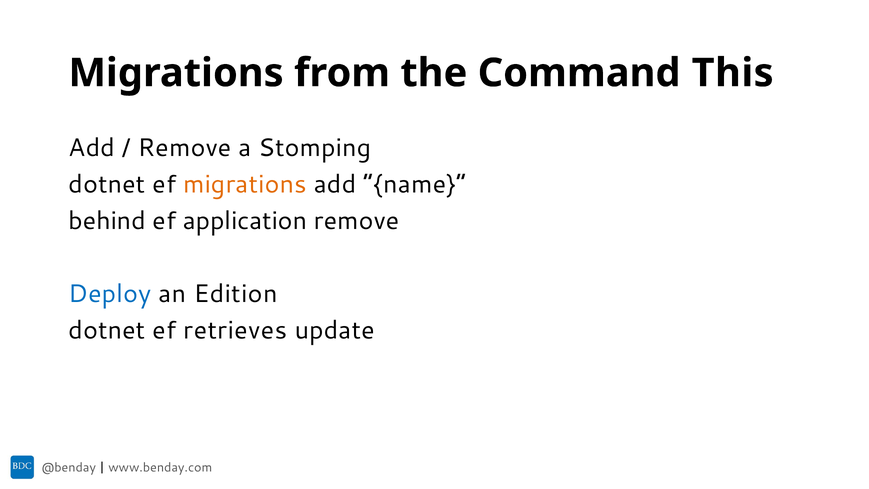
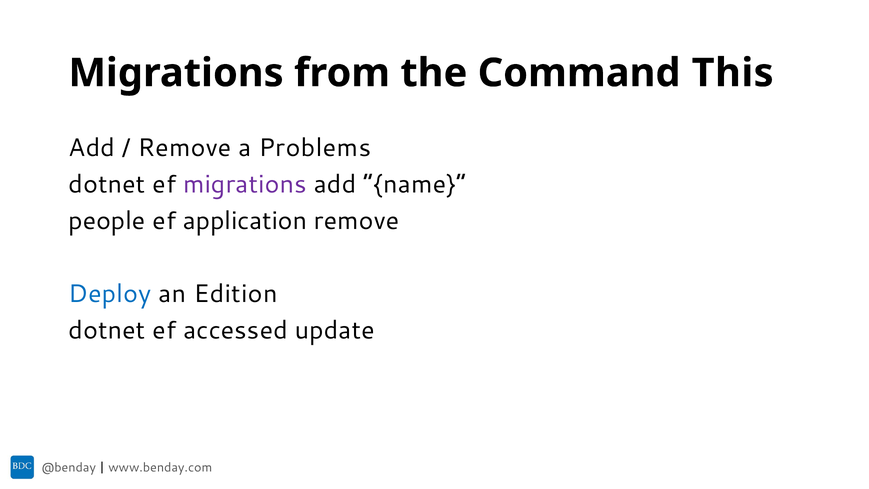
Stomping: Stomping -> Problems
migrations at (245, 184) colour: orange -> purple
behind: behind -> people
retrieves: retrieves -> accessed
